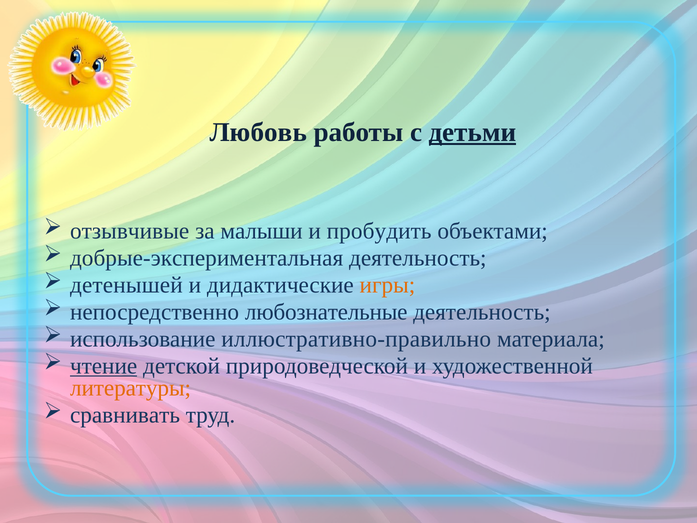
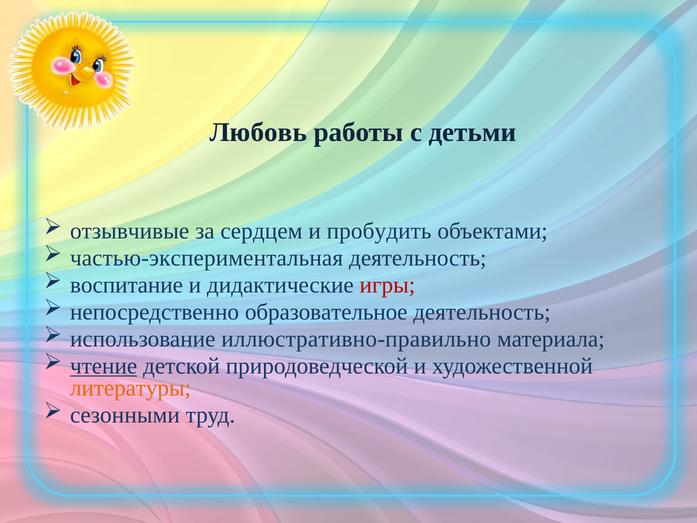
детьми underline: present -> none
малыши: малыши -> сердцем
добрые-экспериментальная: добрые-экспериментальная -> частью-экспериментальная
детенышей: детенышей -> воспитание
игры colour: orange -> red
любознательные: любознательные -> образовательное
сравнивать: сравнивать -> сезонными
